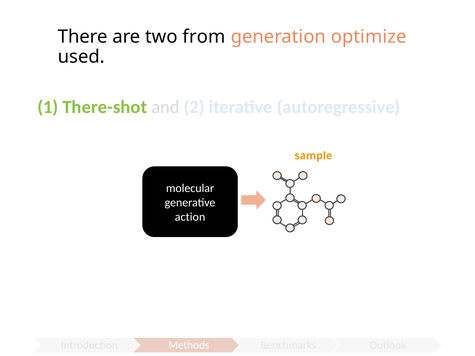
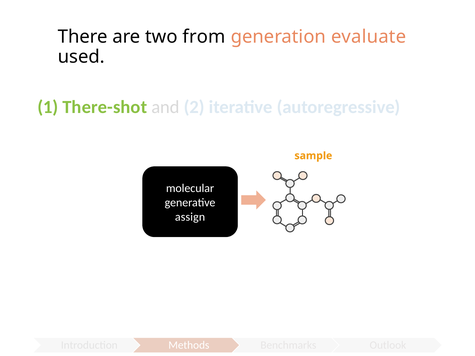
optimize: optimize -> evaluate
action: action -> assign
